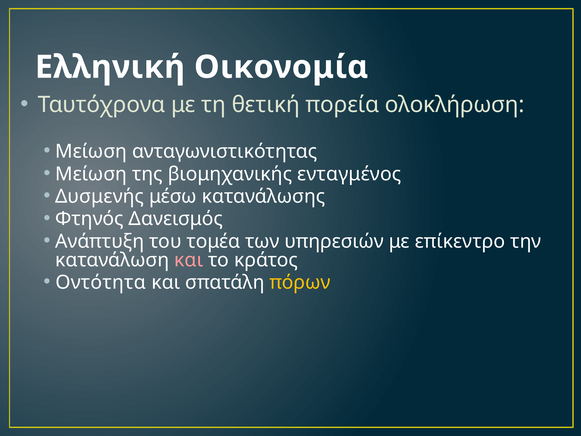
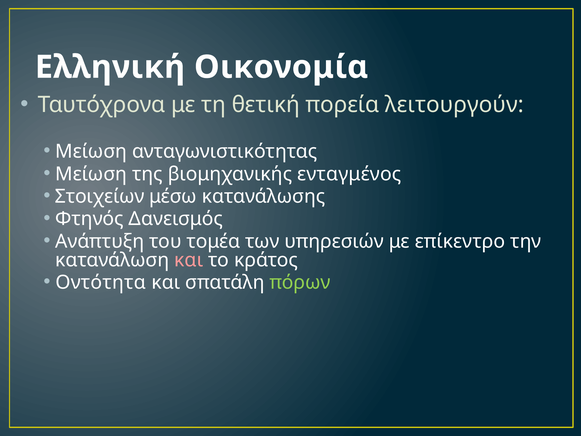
ολοκλήρωση: ολοκλήρωση -> λειτουργούν
Δυσμενής: Δυσμενής -> Στοιχείων
πόρων colour: yellow -> light green
